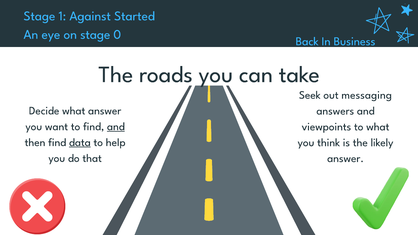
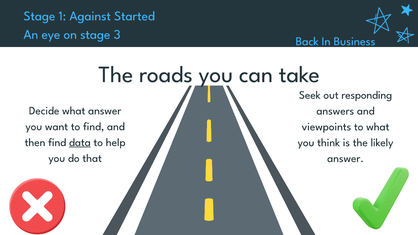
0: 0 -> 3
messaging: messaging -> responding
and at (116, 127) underline: present -> none
